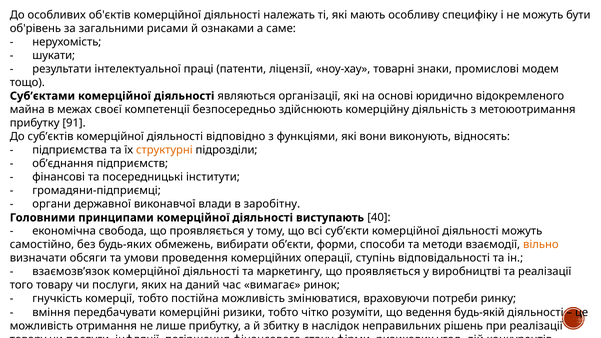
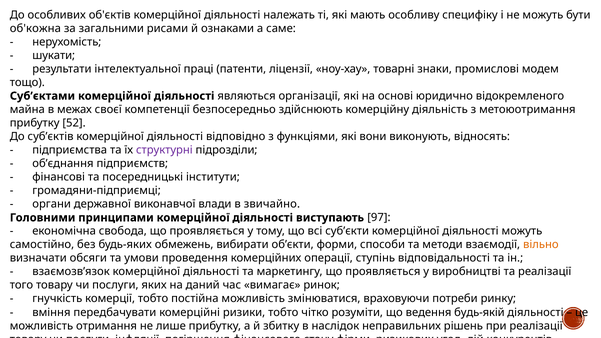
об'рівень: об'рівень -> об'кожна
91: 91 -> 52
структурні colour: orange -> purple
заробітну: заробітну -> звичайно
40: 40 -> 97
